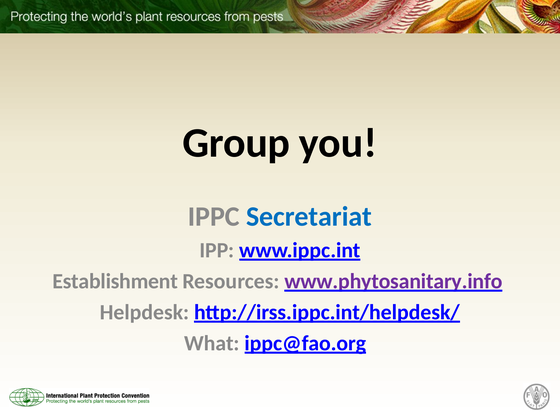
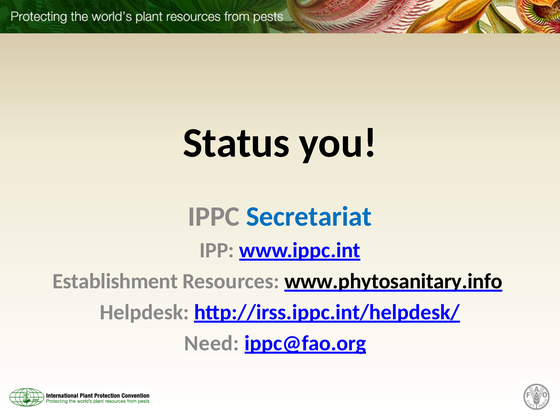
Group: Group -> Status
www.phytosanitary.info colour: purple -> black
What: What -> Need
